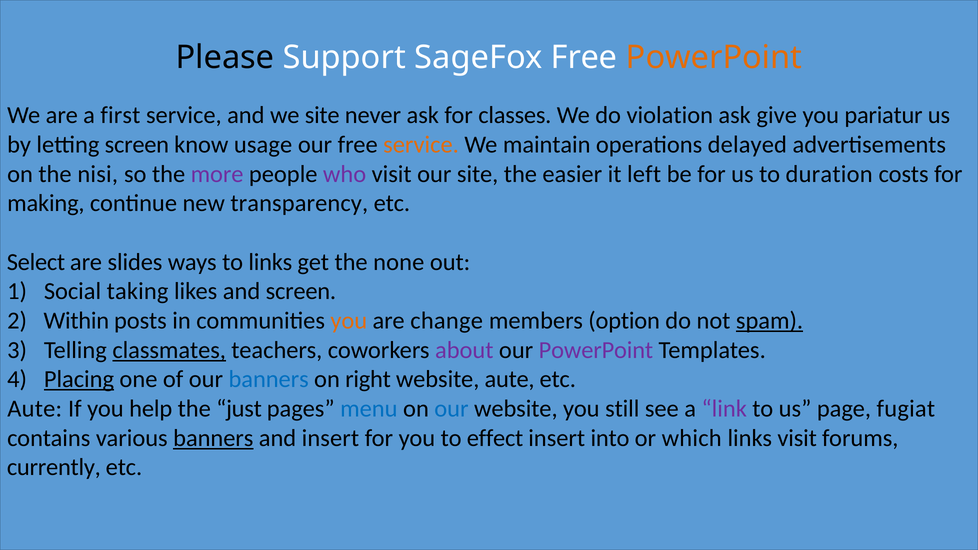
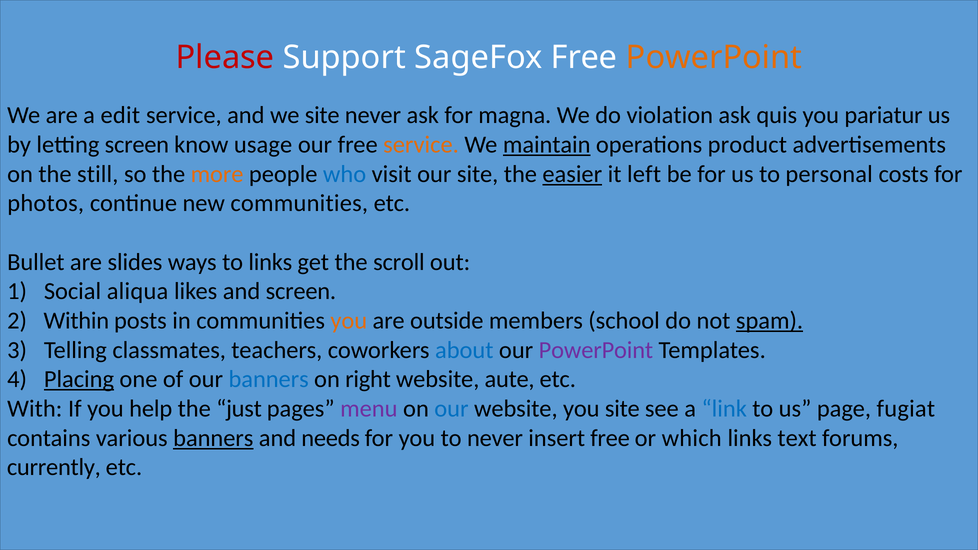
Please colour: black -> red
first: first -> edit
classes: classes -> magna
give: give -> quis
maintain underline: none -> present
delayed: delayed -> product
nisi: nisi -> still
more colour: purple -> orange
who colour: purple -> blue
easier underline: none -> present
duration: duration -> personal
making: making -> photos
new transparency: transparency -> communities
Select: Select -> Bullet
none: none -> scroll
taking: taking -> aliqua
change: change -> outside
option: option -> school
classmates underline: present -> none
about colour: purple -> blue
Aute at (35, 409): Aute -> With
menu colour: blue -> purple
you still: still -> site
link colour: purple -> blue
and insert: insert -> needs
to effect: effect -> never
insert into: into -> free
links visit: visit -> text
